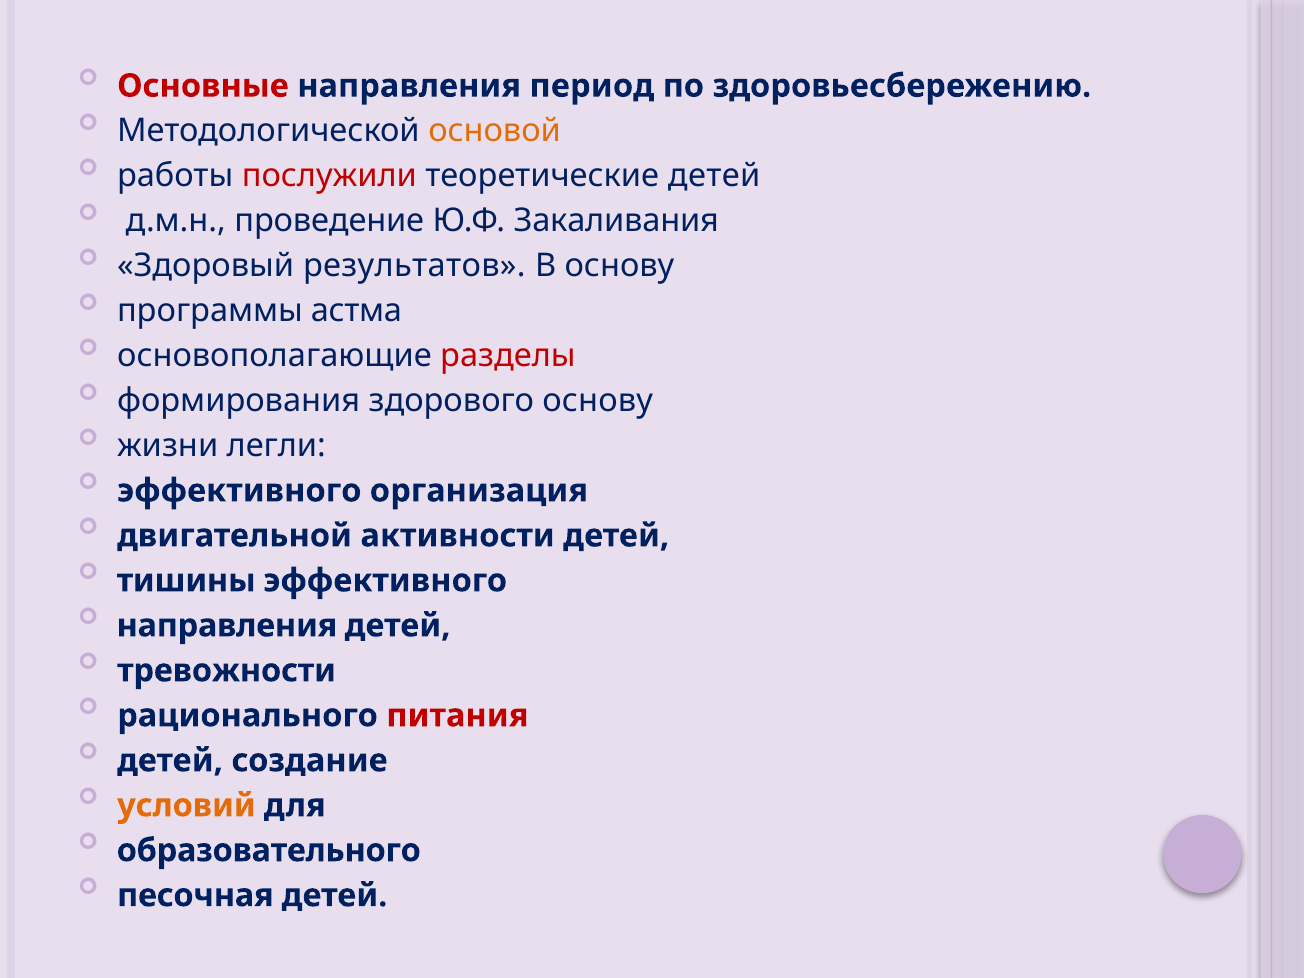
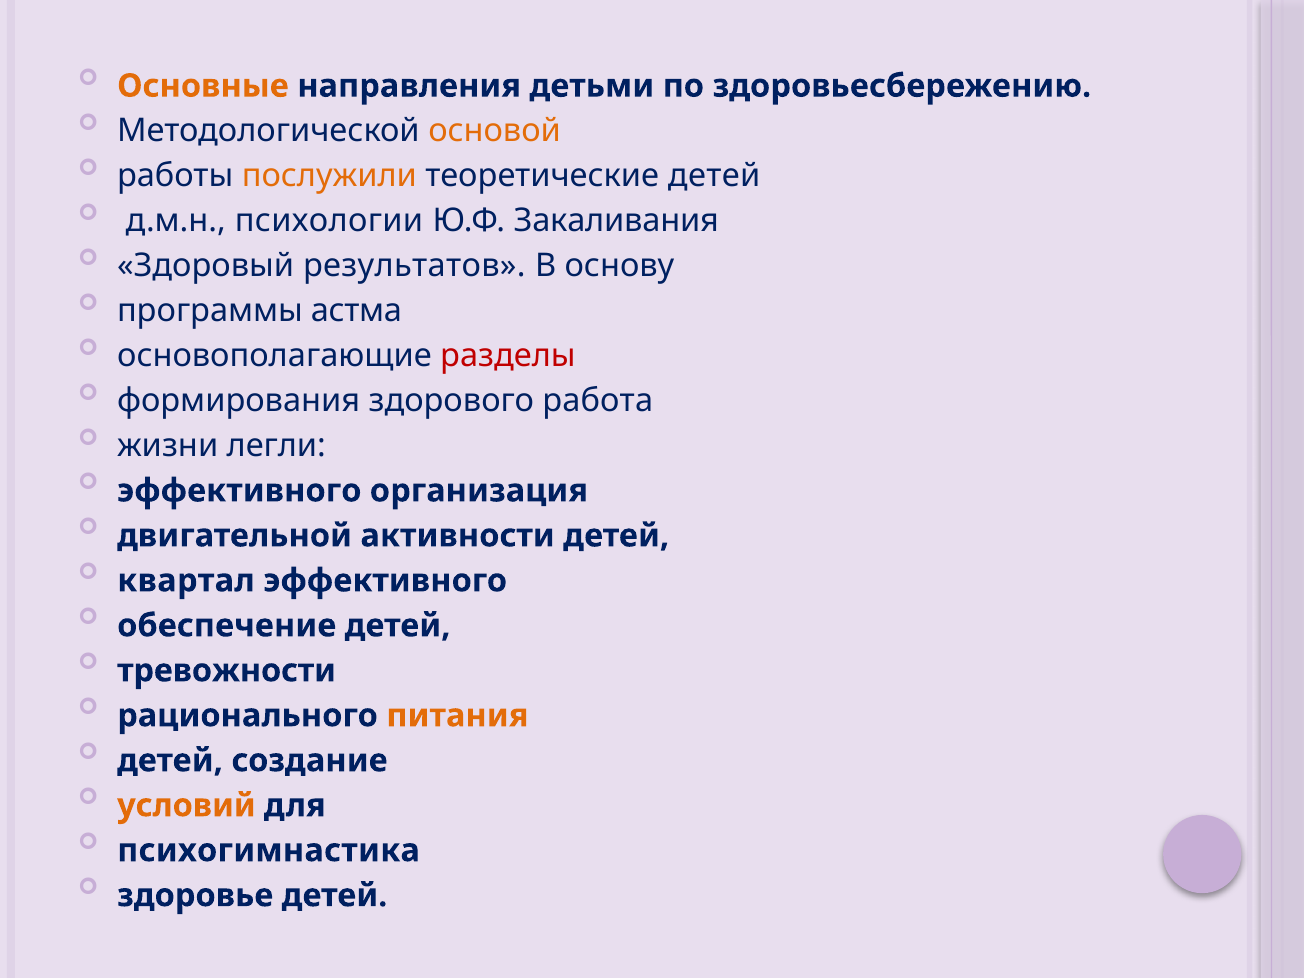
Основные colour: red -> orange
период: период -> детьми
послужили colour: red -> orange
проведение: проведение -> психологии
здорового основу: основу -> работа
тишины: тишины -> квартал
направления at (227, 626): направления -> обеспечение
питания colour: red -> orange
образовательного: образовательного -> психогимнастика
песочная: песочная -> здоровье
